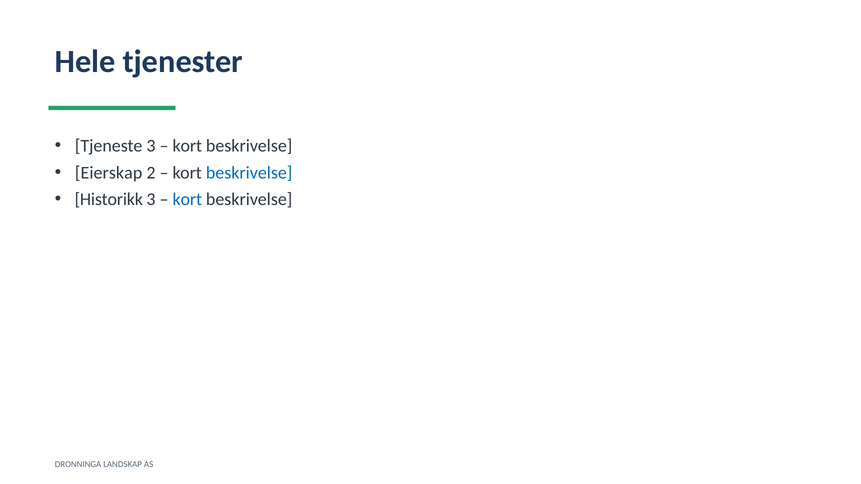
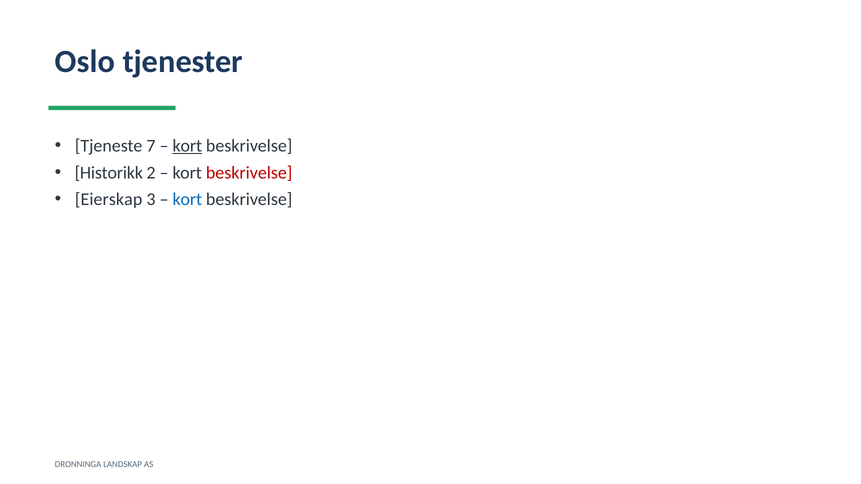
Hele: Hele -> Oslo
Tjeneste 3: 3 -> 7
kort at (187, 146) underline: none -> present
Eierskap: Eierskap -> Historikk
beskrivelse at (249, 173) colour: blue -> red
Historikk: Historikk -> Eierskap
